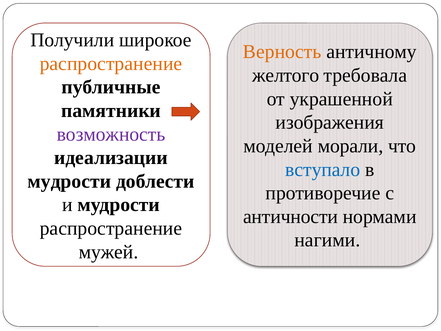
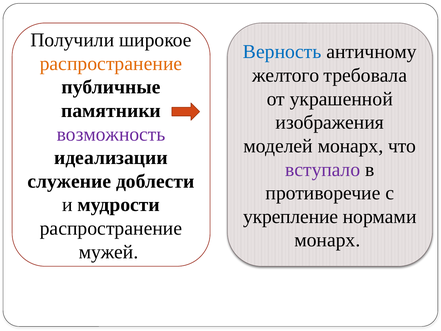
Верность colour: orange -> blue
моделей морали: морали -> монарх
вступало colour: blue -> purple
мудрости at (69, 181): мудрости -> служение
античности: античности -> укрепление
нагими at (327, 240): нагими -> монарх
